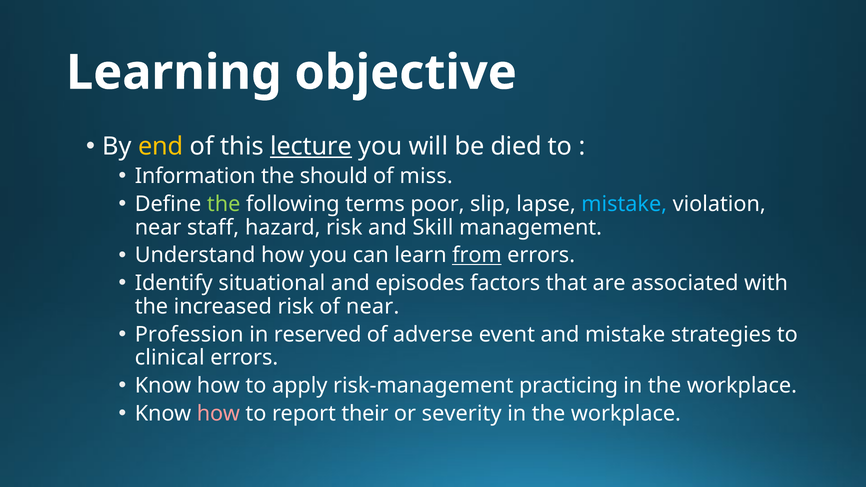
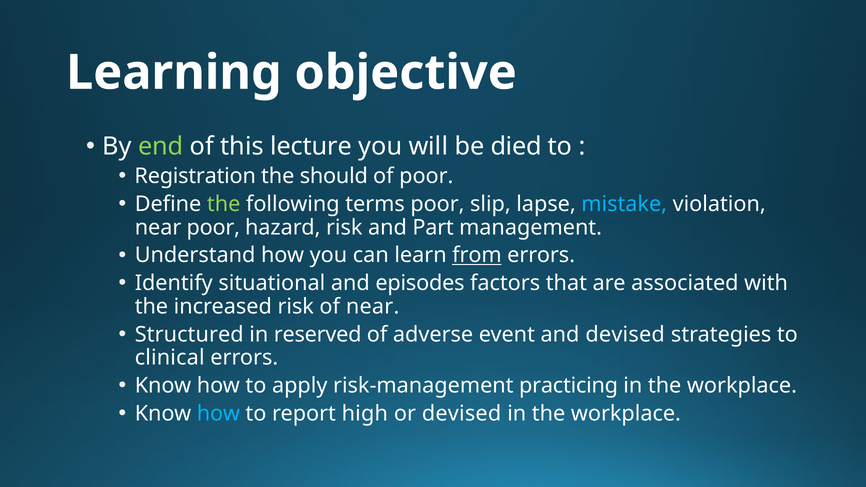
end colour: yellow -> light green
lecture underline: present -> none
Information: Information -> Registration
of miss: miss -> poor
near staff: staff -> poor
Skill: Skill -> Part
Profession: Profession -> Structured
and mistake: mistake -> devised
how at (218, 414) colour: pink -> light blue
their: their -> high
or severity: severity -> devised
